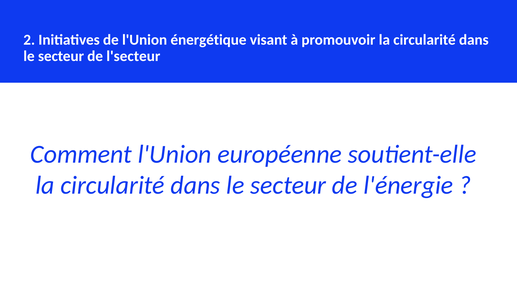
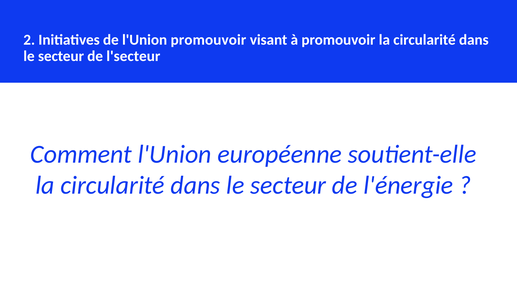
l'Union énergétique: énergétique -> promouvoir
